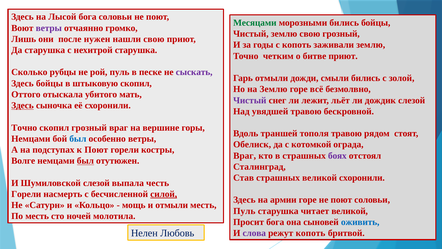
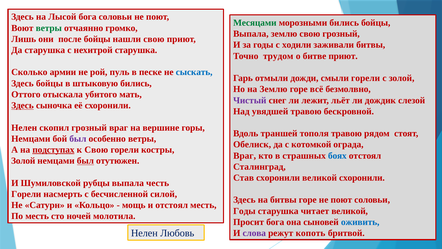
ветры at (49, 28) colour: purple -> green
Чистый at (251, 34): Чистый -> Выпала
после нужен: нужен -> бойцы
с копоть: копоть -> ходили
заживали землю: землю -> битвы
четким: четким -> трудом
рубцы: рубцы -> армии
сыскать colour: purple -> blue
смыли бились: бились -> горели
штыковую скопил: скопил -> бились
Точно at (24, 127): Точно -> Нелен
был at (78, 138) colour: blue -> purple
подступах underline: none -> present
к Поют: Поют -> Свою
боях colour: purple -> blue
Волге at (23, 161): Волге -> Золой
Став страшных: страшных -> схоронили
Шумиловской слезой: слезой -> рубцы
силой underline: present -> none
на армии: армии -> битвы
и отмыли: отмыли -> отстоял
Пуль at (244, 211): Пуль -> Годы
